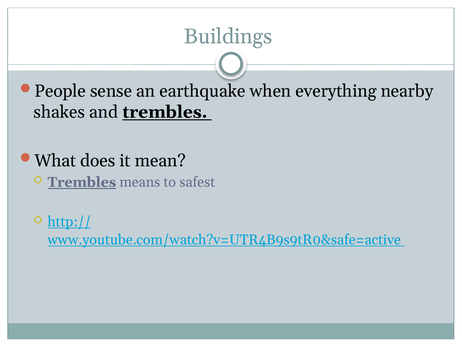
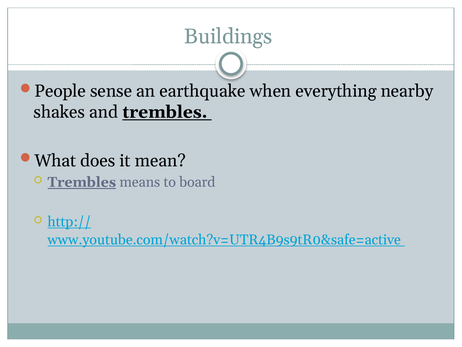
safest: safest -> board
